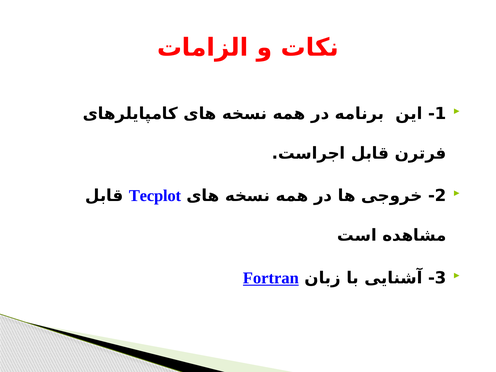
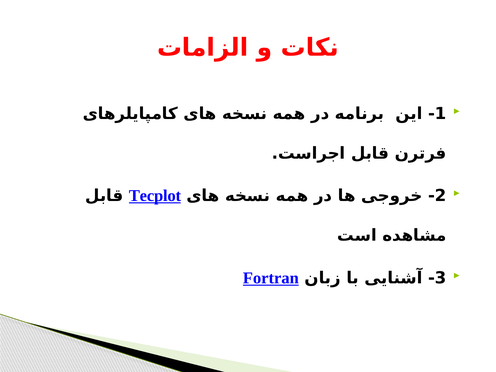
Tecplot underline: none -> present
